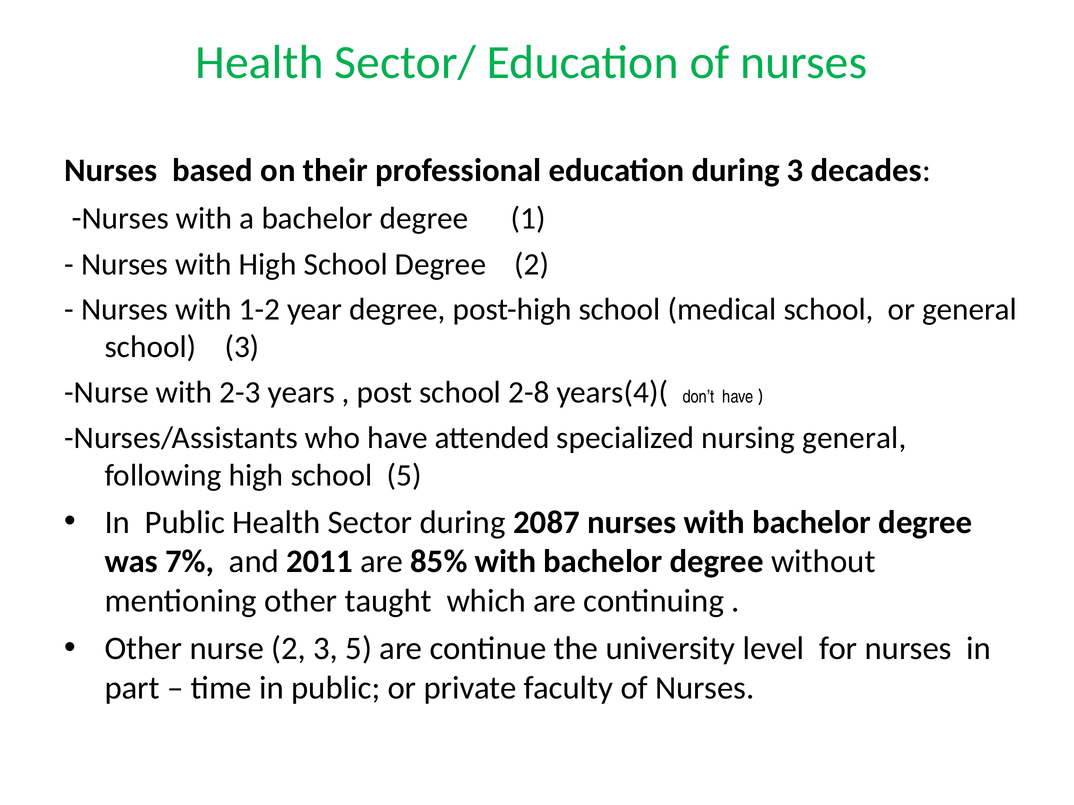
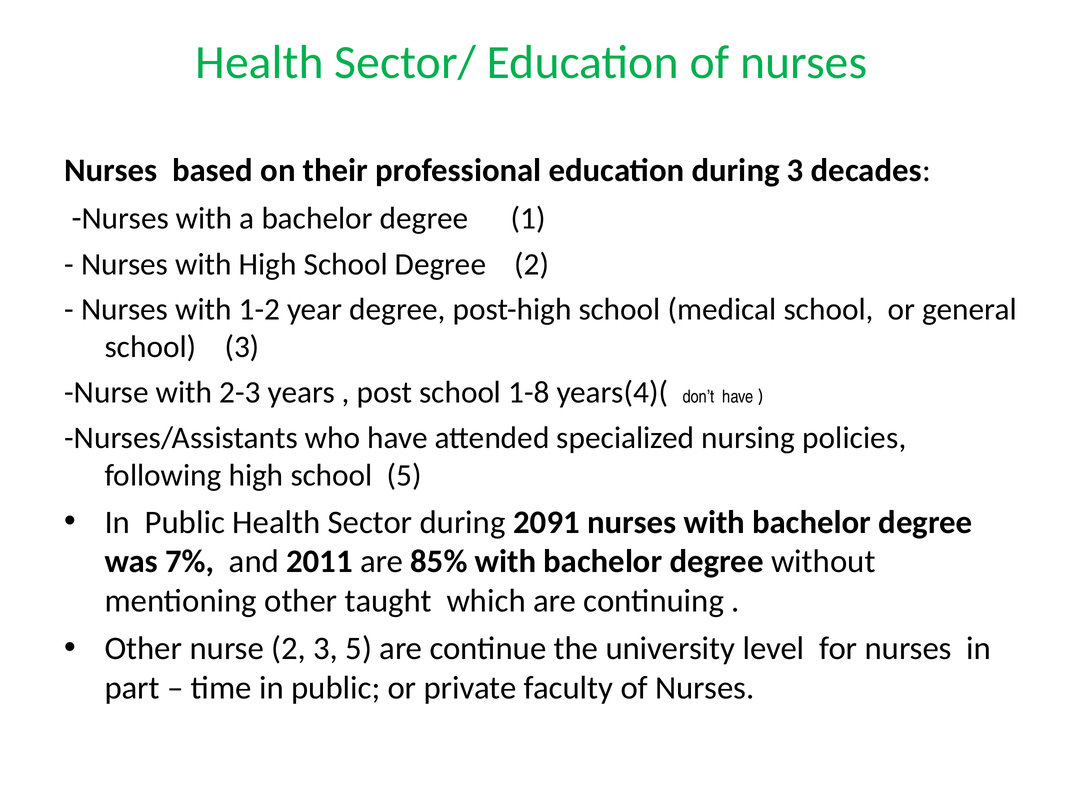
2-8: 2-8 -> 1-8
nursing general: general -> policies
2087: 2087 -> 2091
